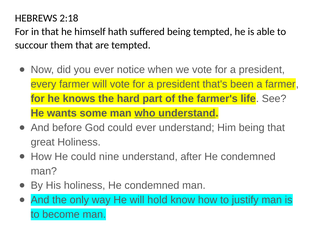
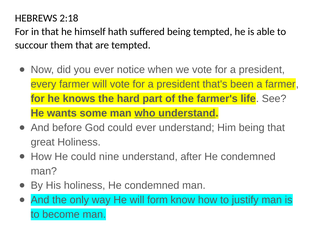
hold: hold -> form
